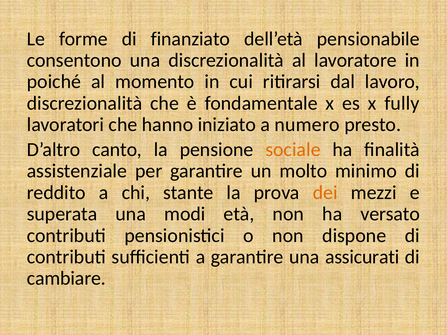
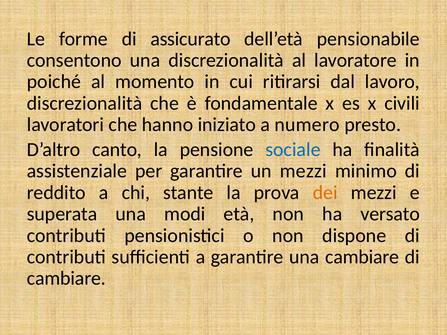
finanziato: finanziato -> assicurato
fully: fully -> civili
sociale colour: orange -> blue
un molto: molto -> mezzi
una assicurati: assicurati -> cambiare
